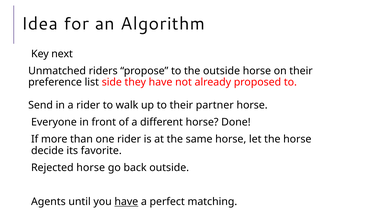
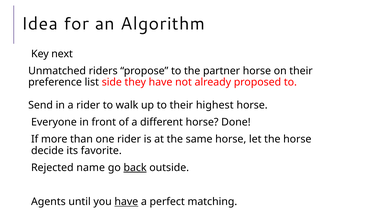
the outside: outside -> partner
partner: partner -> highest
Rejected horse: horse -> name
back underline: none -> present
